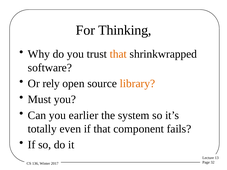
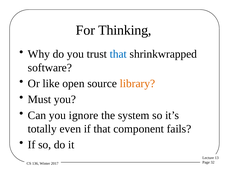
that at (118, 54) colour: orange -> blue
rely: rely -> like
earlier: earlier -> ignore
